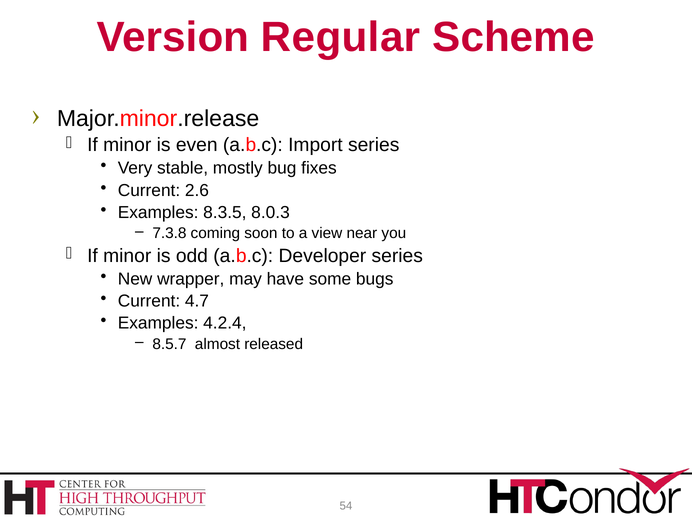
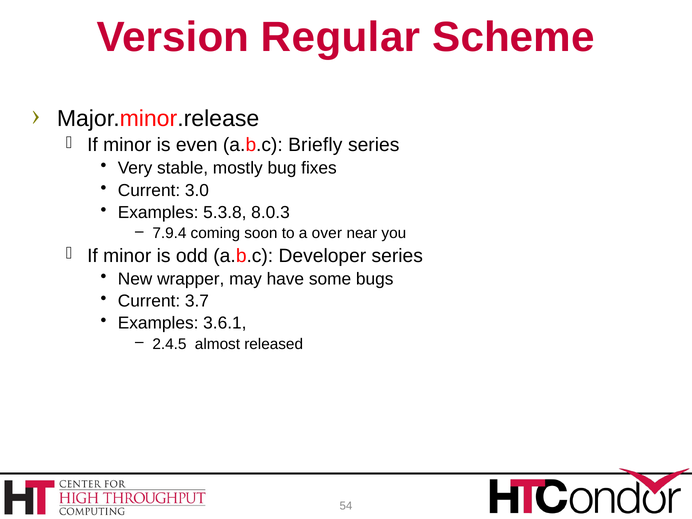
Import: Import -> Briefly
2.6: 2.6 -> 3.0
8.3.5: 8.3.5 -> 5.3.8
7.3.8: 7.3.8 -> 7.9.4
view: view -> over
4.7: 4.7 -> 3.7
4.2.4: 4.2.4 -> 3.6.1
8.5.7: 8.5.7 -> 2.4.5
